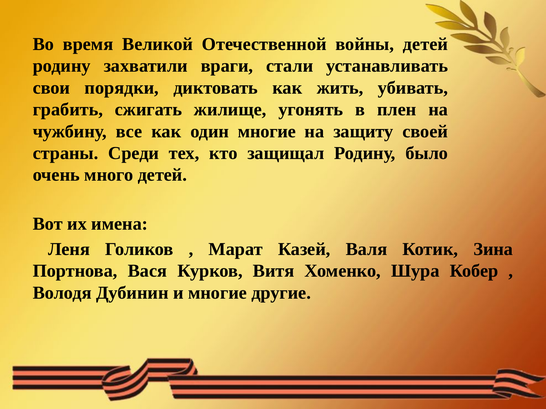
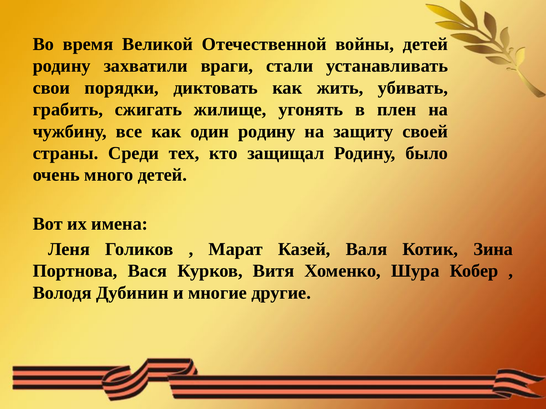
один многие: многие -> родину
